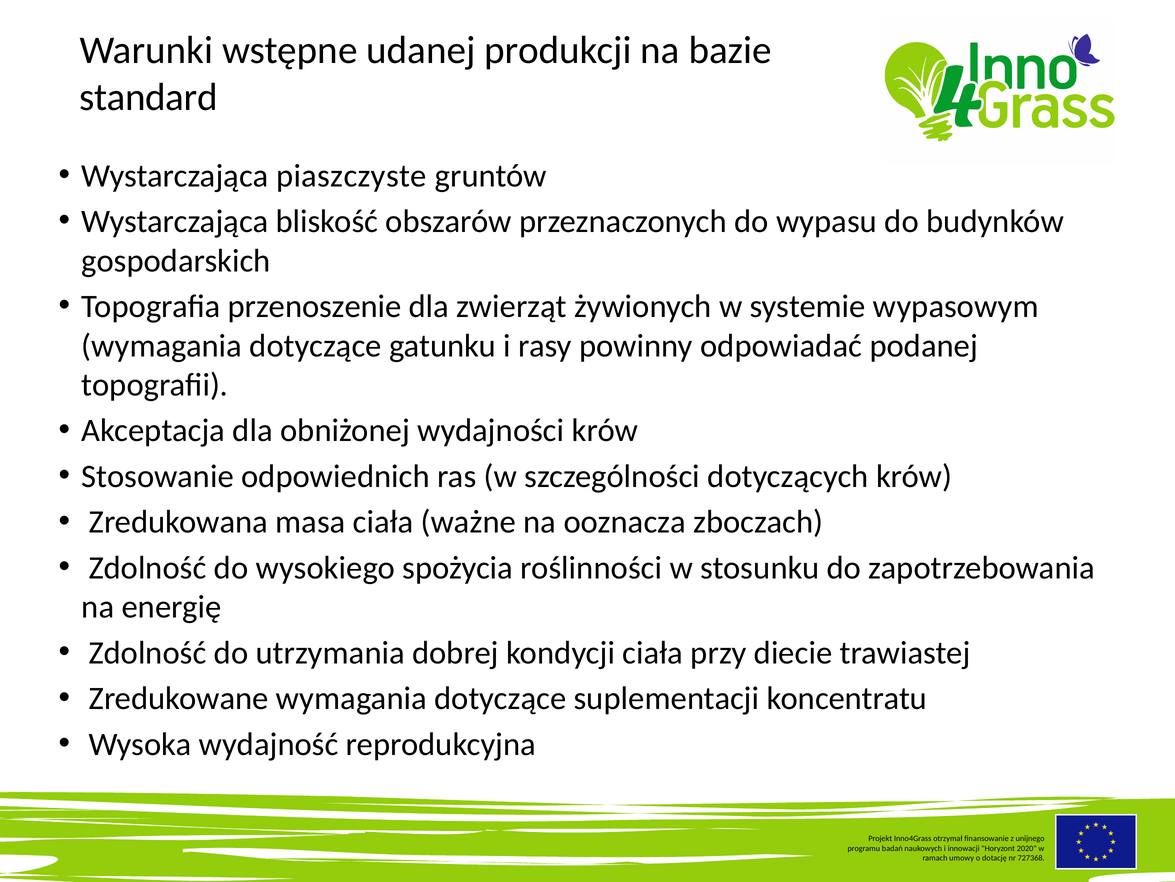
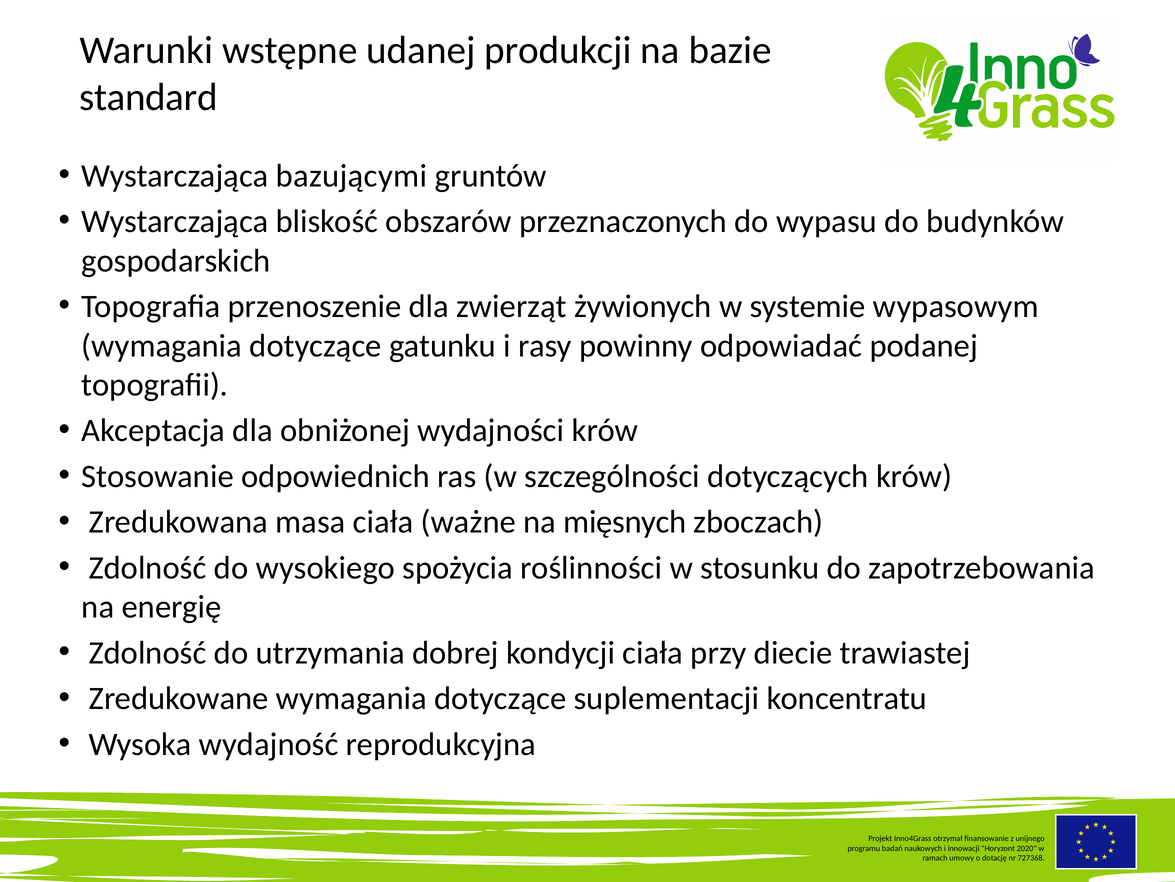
piaszczyste: piaszczyste -> bazującymi
ooznacza: ooznacza -> mięsnych
